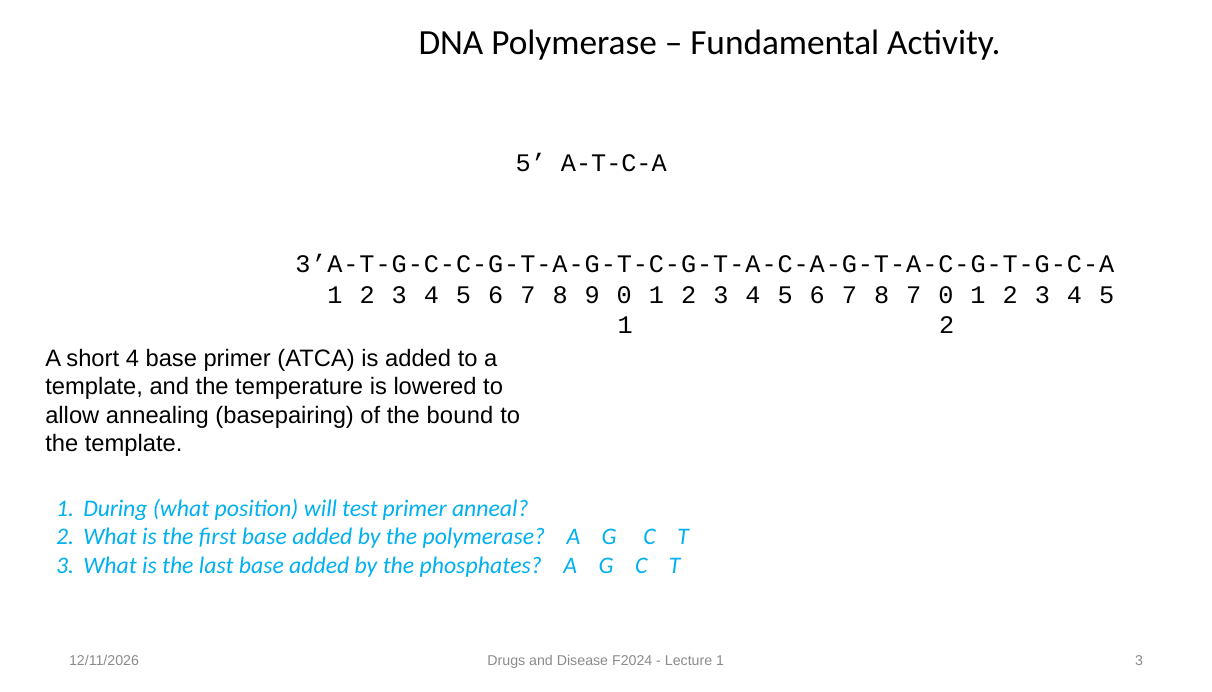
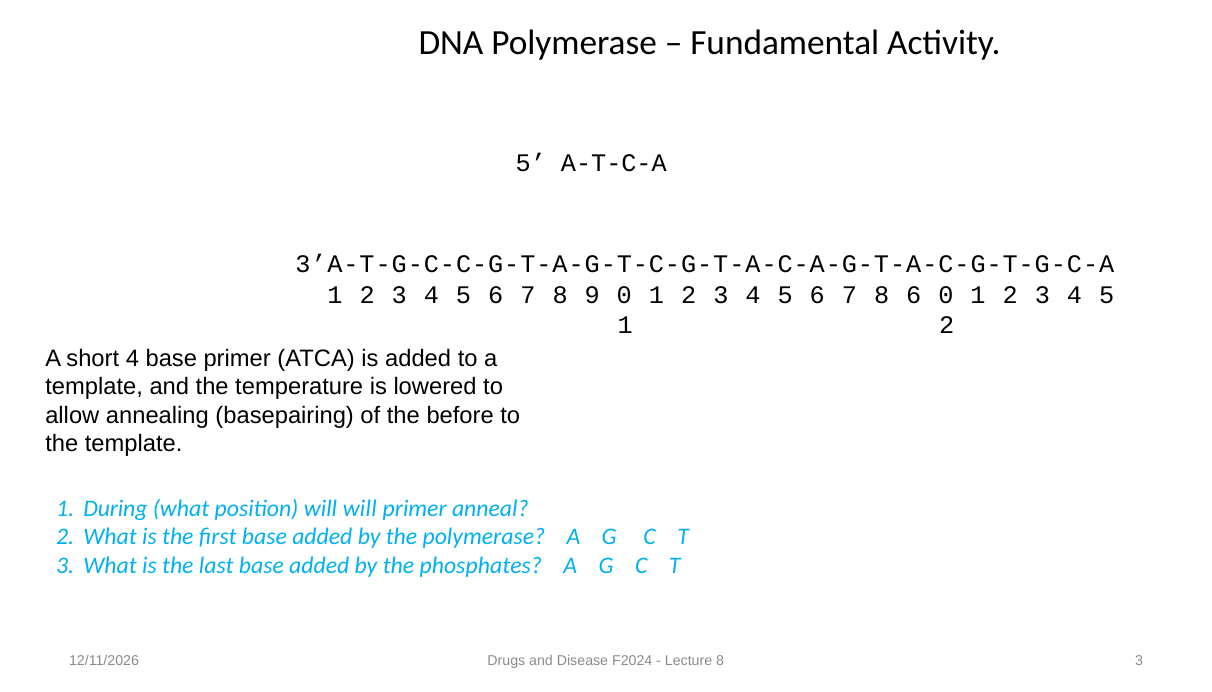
8 7: 7 -> 6
bound: bound -> before
will test: test -> will
Lecture 1: 1 -> 8
